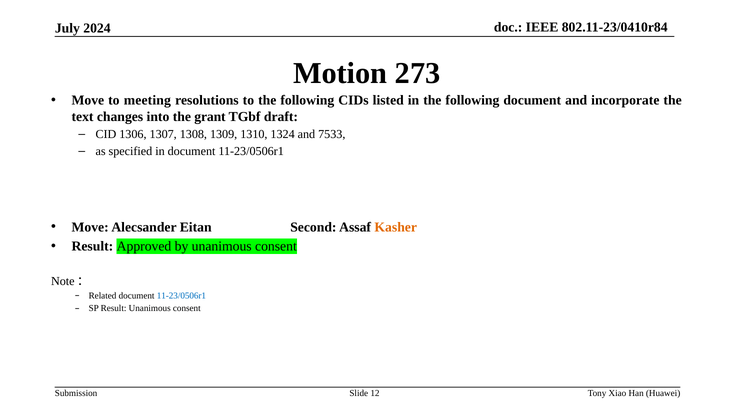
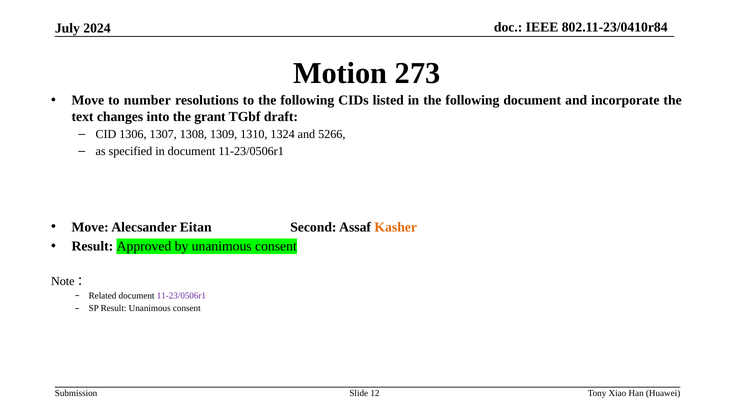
meeting: meeting -> number
7533: 7533 -> 5266
11-23/0506r1 at (181, 296) colour: blue -> purple
